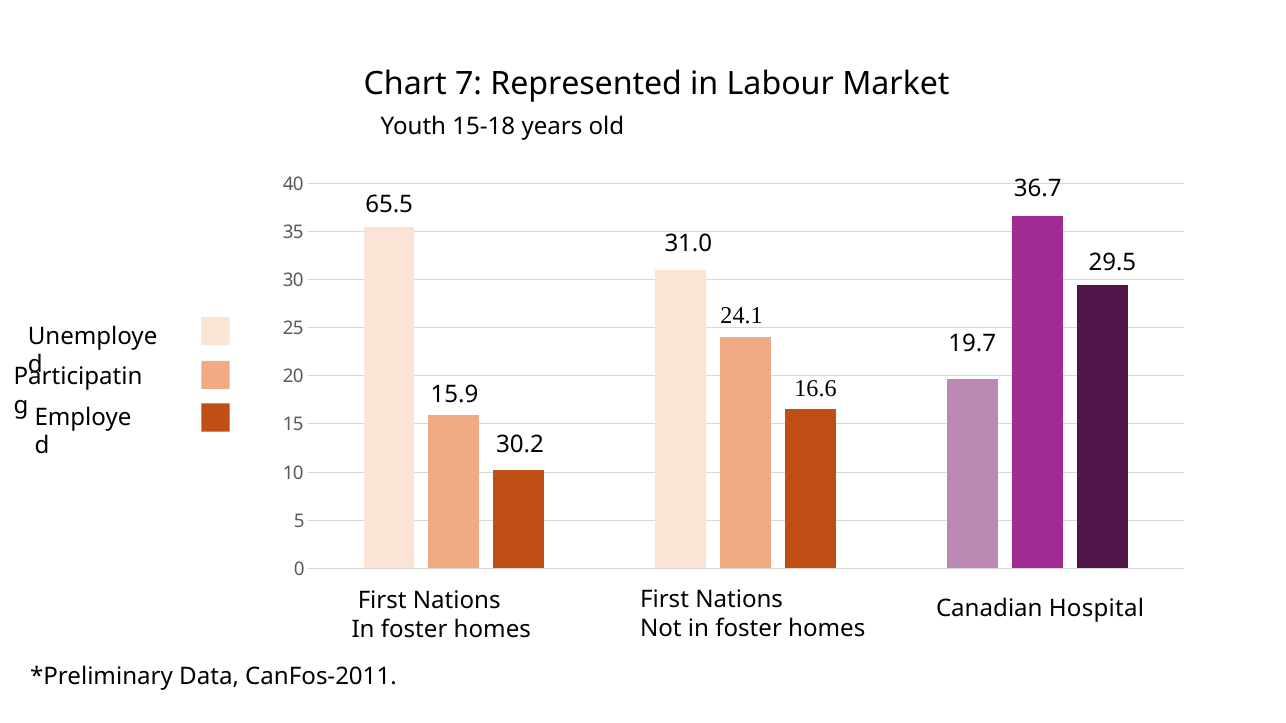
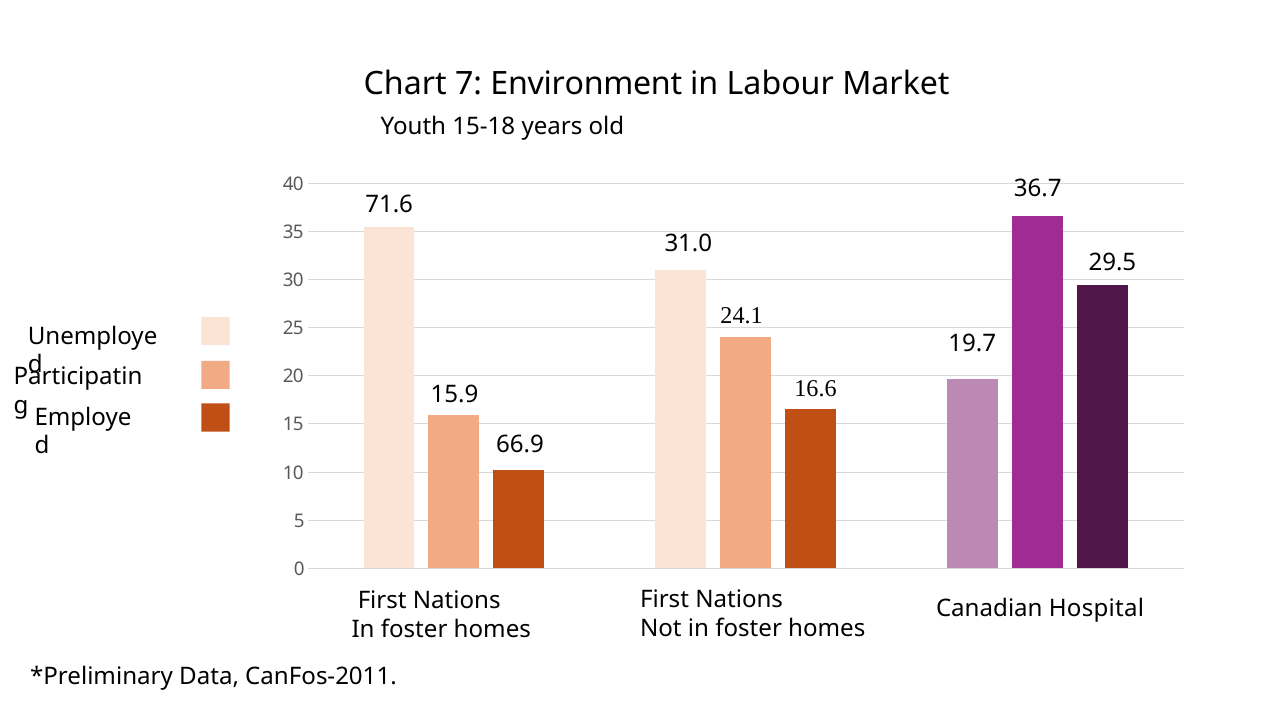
Represented: Represented -> Environment
65.5: 65.5 -> 71.6
30.2: 30.2 -> 66.9
